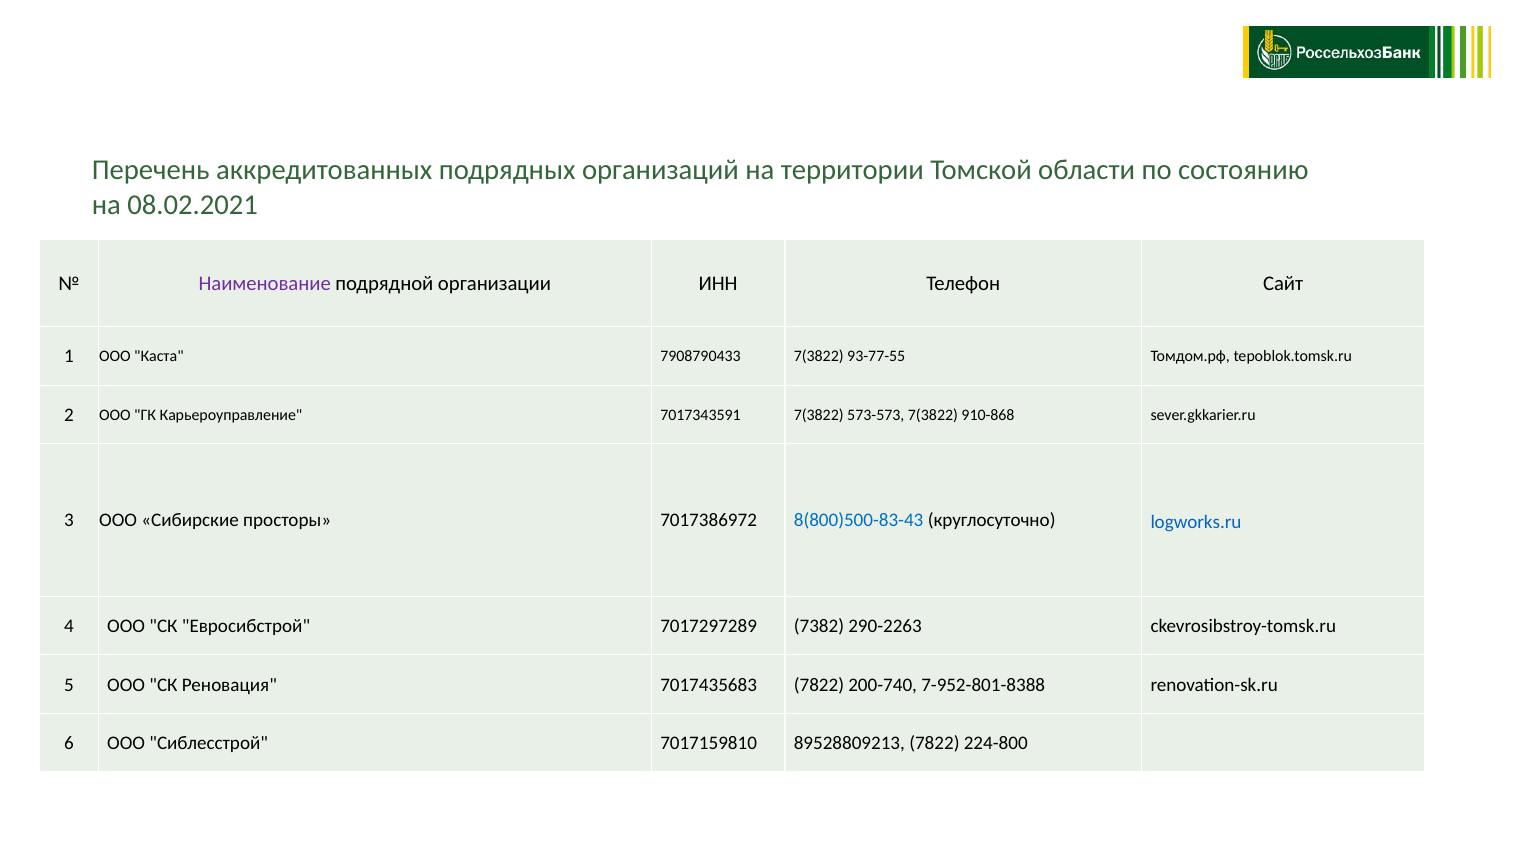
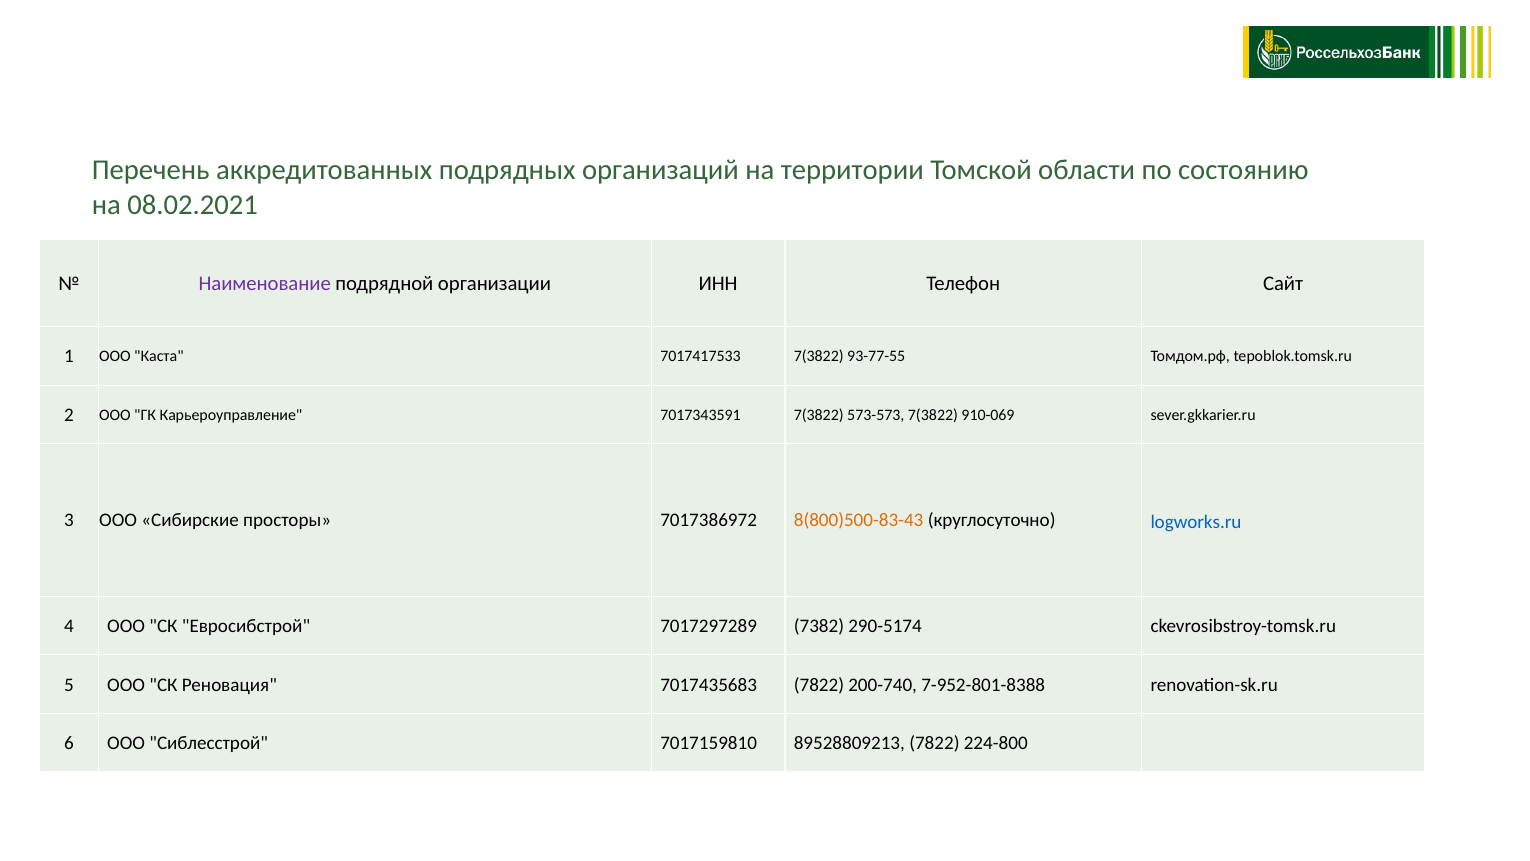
7908790433: 7908790433 -> 7017417533
910-868: 910-868 -> 910-069
8(800)500-83-43 colour: blue -> orange
290-2263: 290-2263 -> 290-5174
